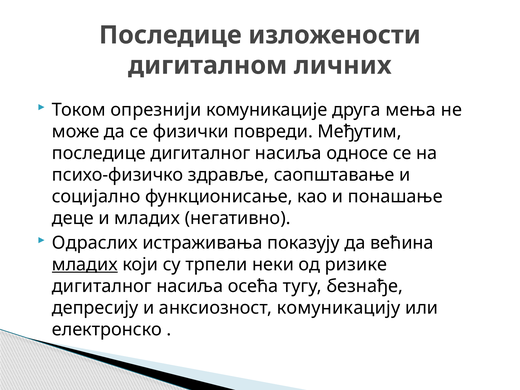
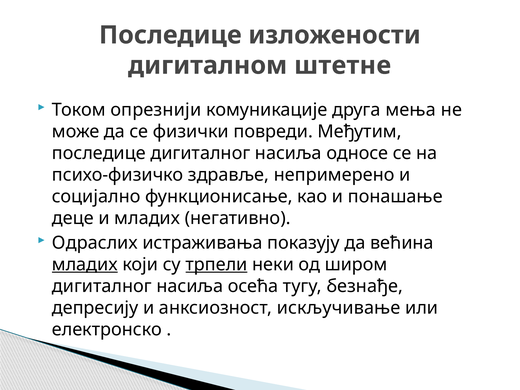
личних: личних -> штетне
саопштавање: саопштавање -> непримерено
трпели underline: none -> present
ризике: ризике -> широм
комуникацију: комуникацију -> искључивање
